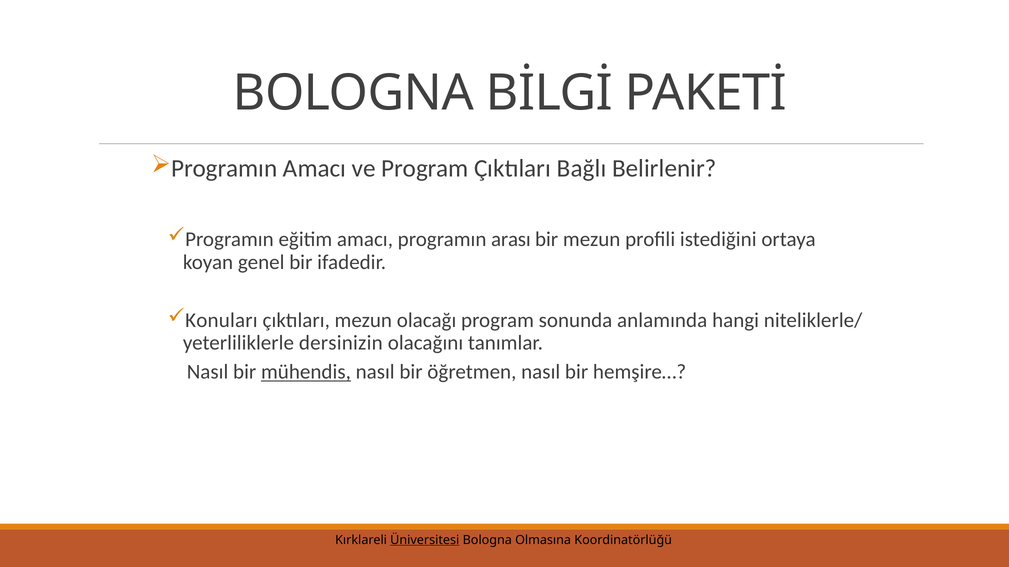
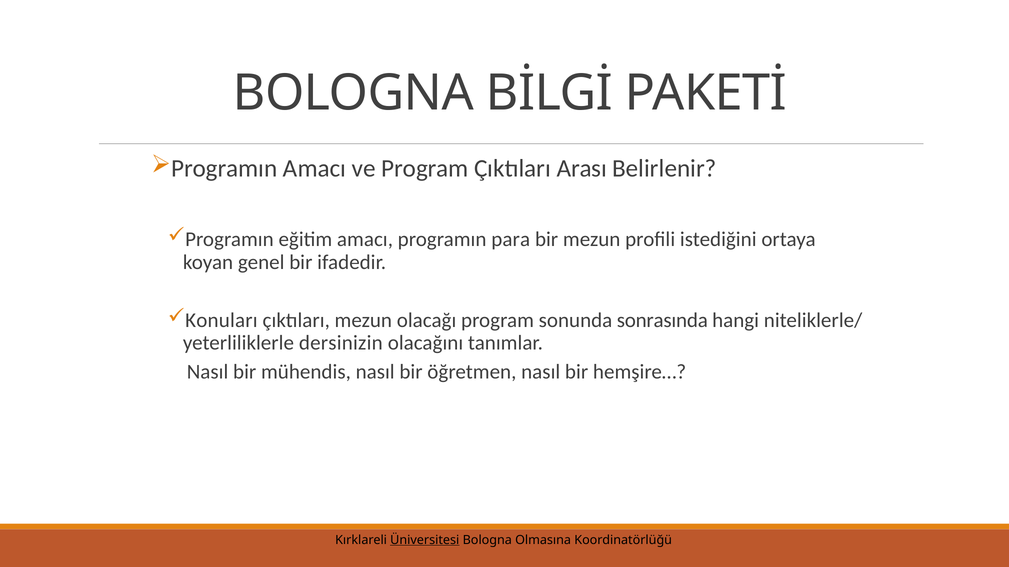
Bağlı: Bağlı -> Arası
arası: arası -> para
anlamında: anlamında -> sonrasında
mühendis underline: present -> none
